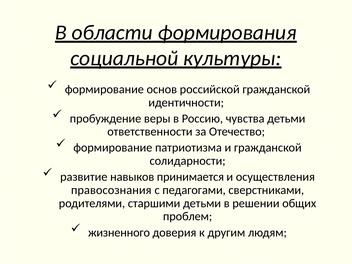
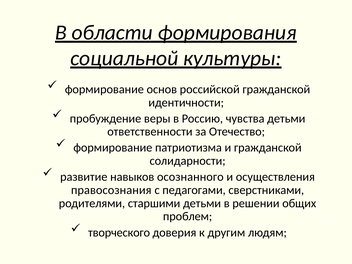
принимается: принимается -> осознанного
жизненного: жизненного -> творческого
